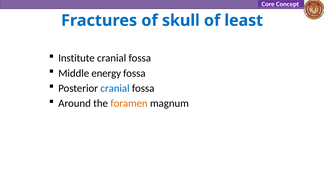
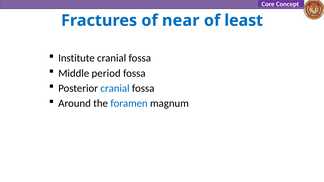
skull: skull -> near
energy: energy -> period
foramen colour: orange -> blue
